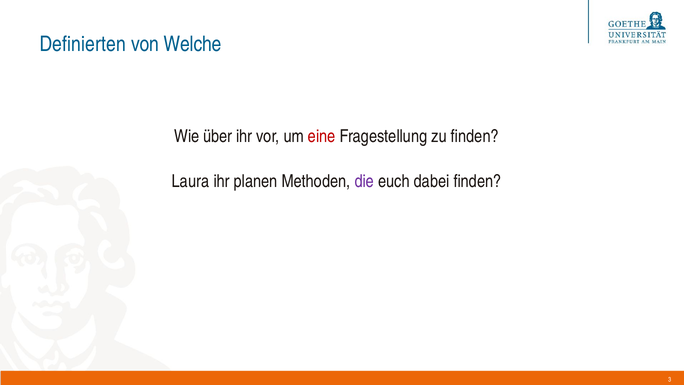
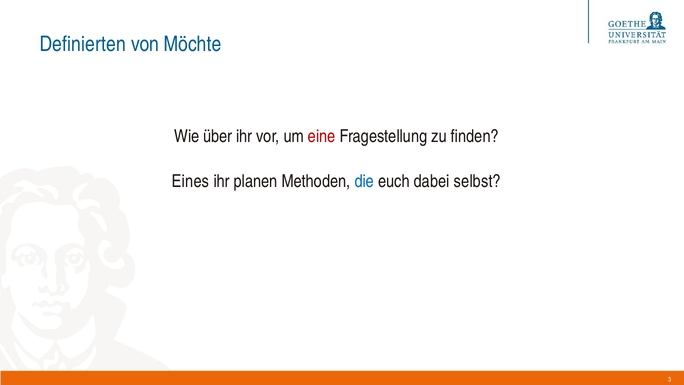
Welche: Welche -> Möchte
Laura: Laura -> Eines
die colour: purple -> blue
dabei finden: finden -> selbst
